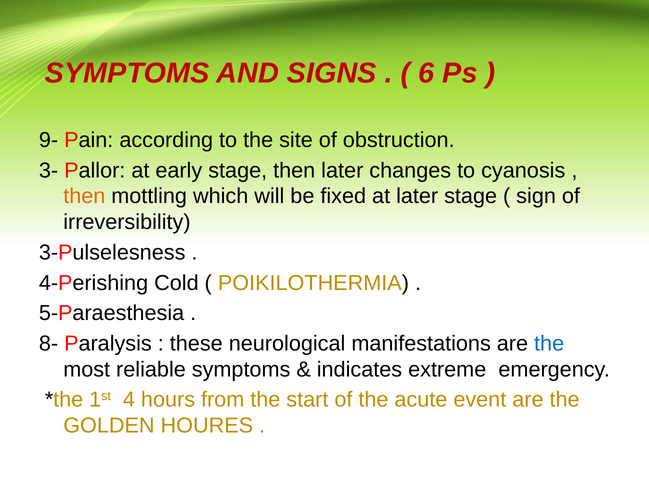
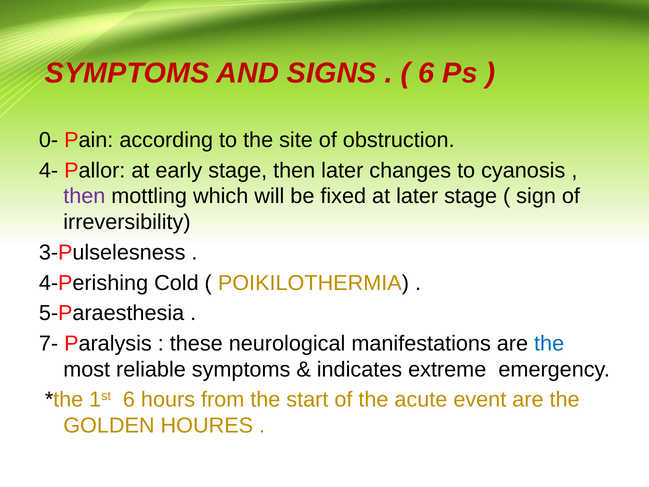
9-: 9- -> 0-
3-: 3- -> 4-
then at (84, 196) colour: orange -> purple
8-: 8- -> 7-
1st 4: 4 -> 6
